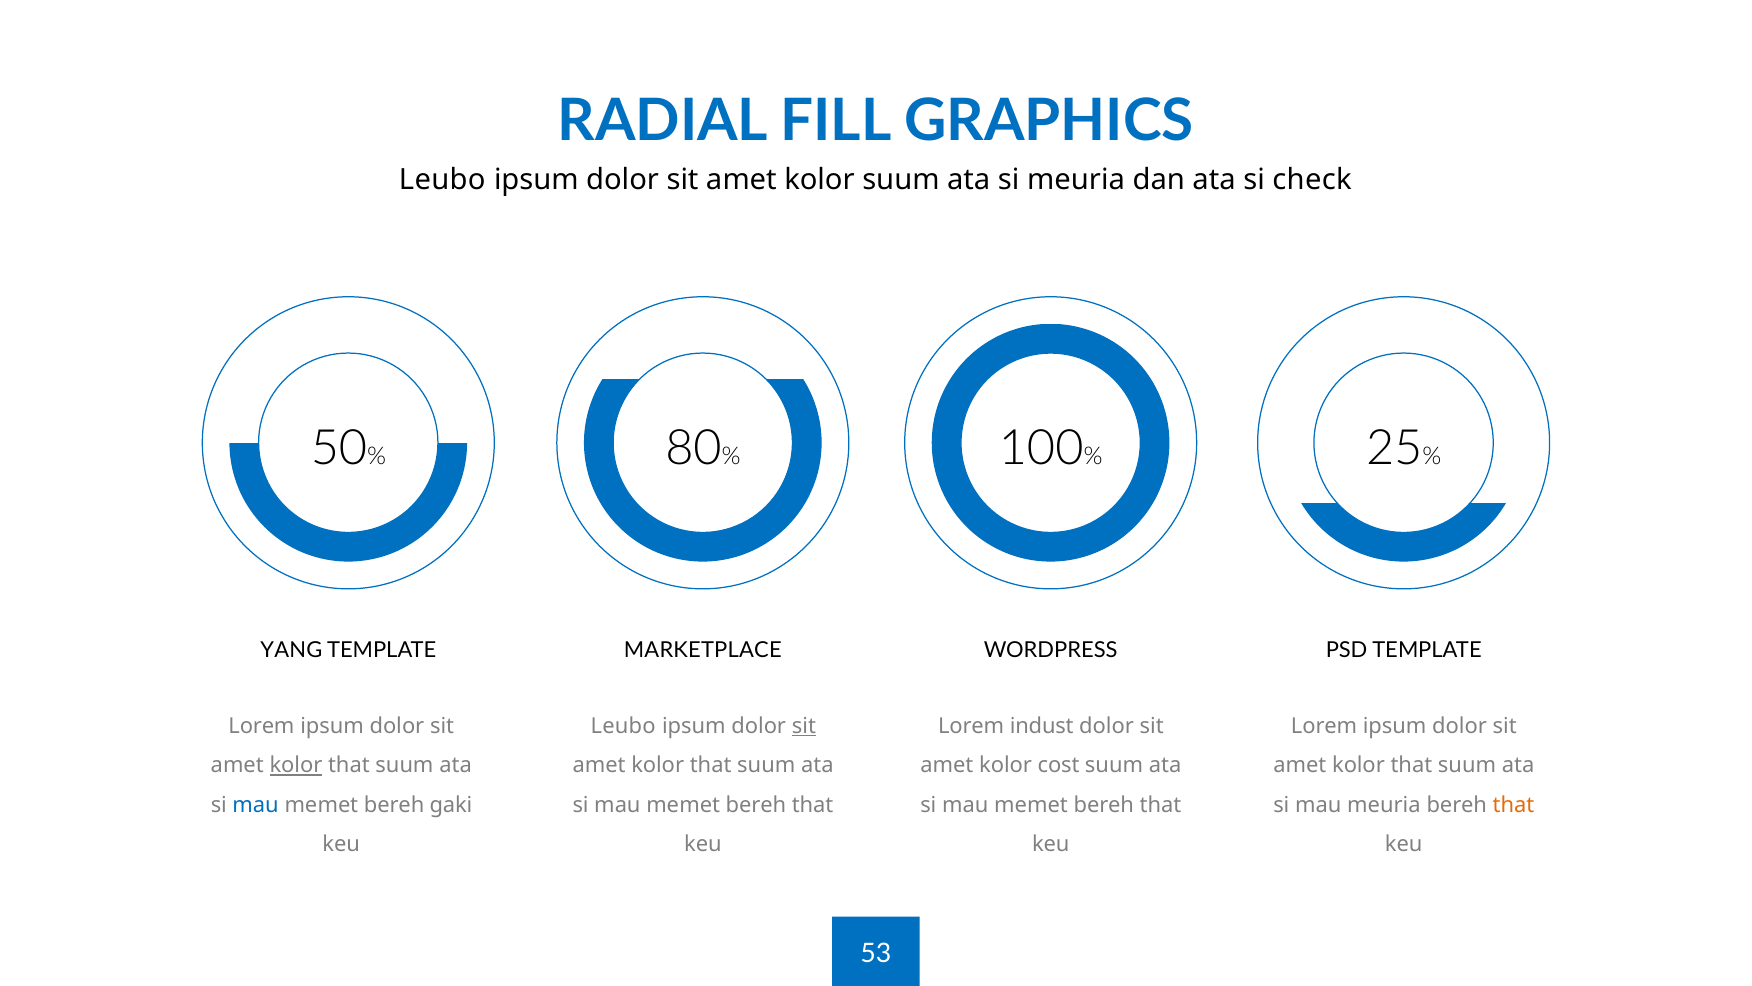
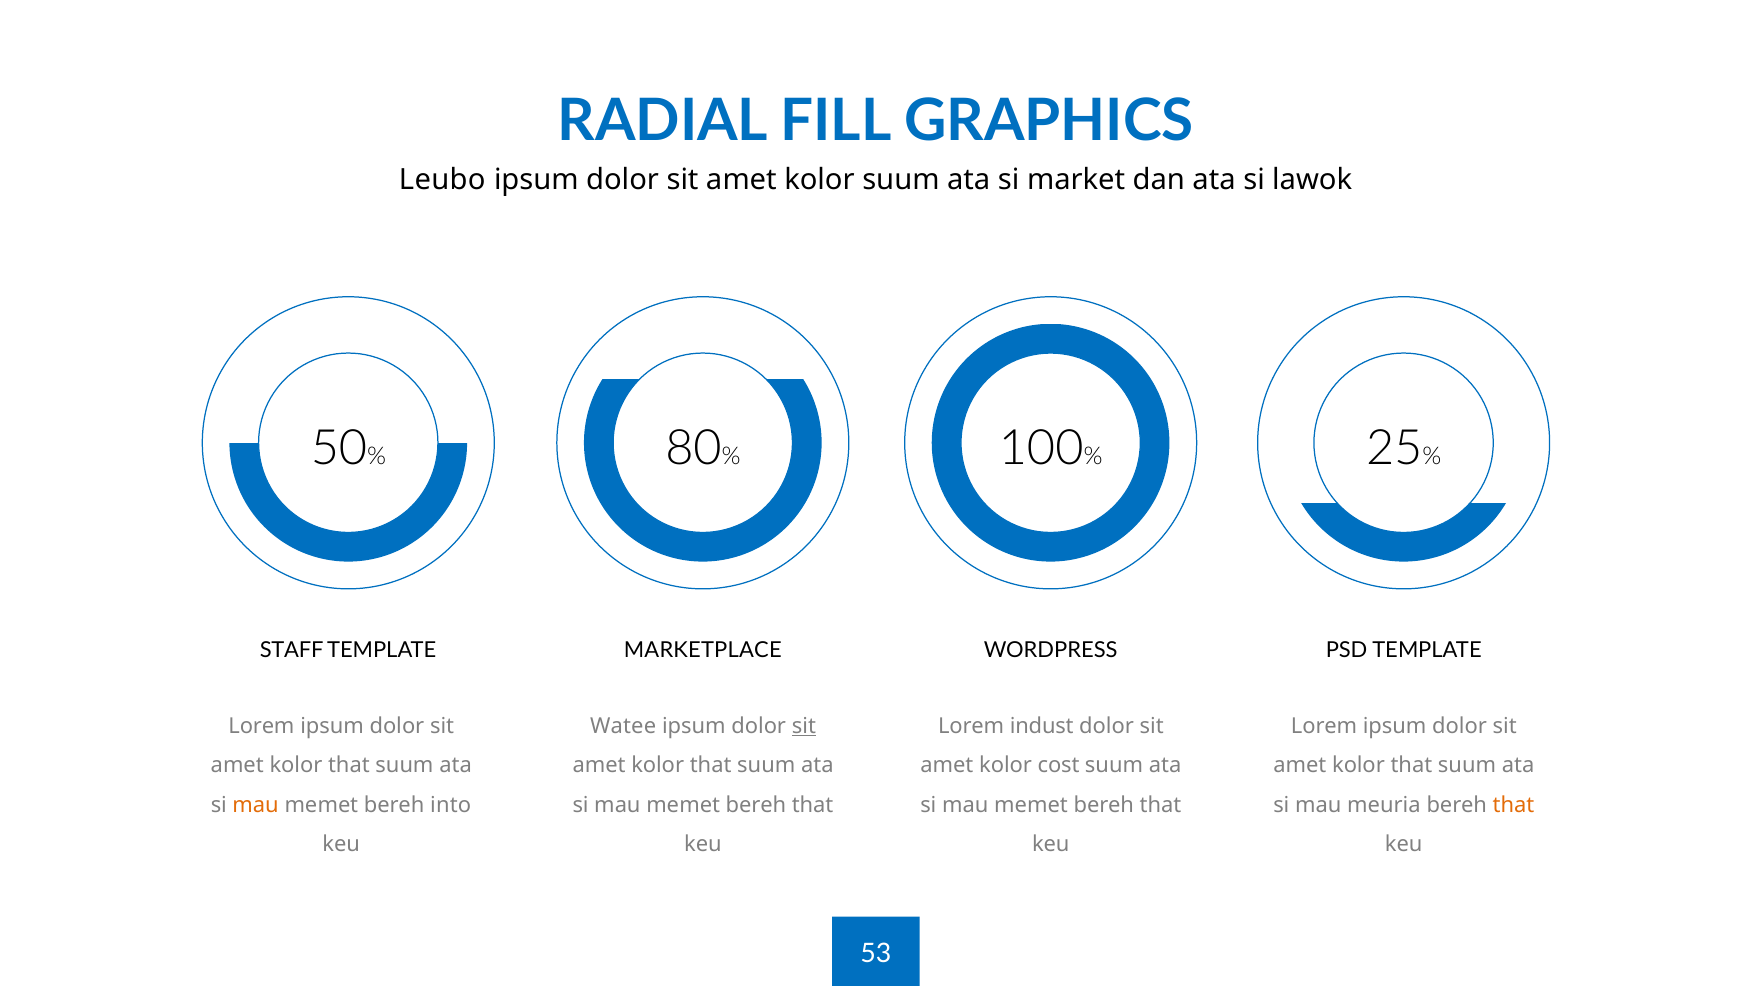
si meuria: meuria -> market
check: check -> lawok
YANG: YANG -> STAFF
Leubo at (623, 726): Leubo -> Watee
kolor at (296, 765) underline: present -> none
mau at (256, 805) colour: blue -> orange
gaki: gaki -> into
